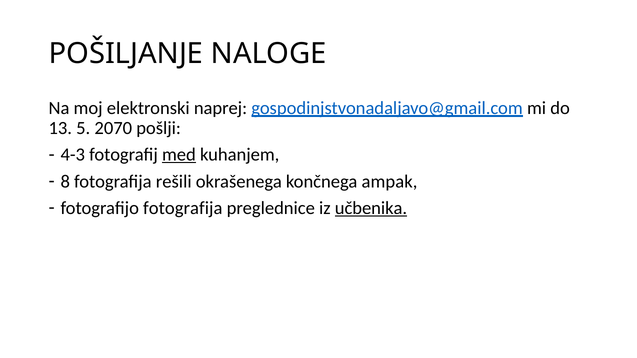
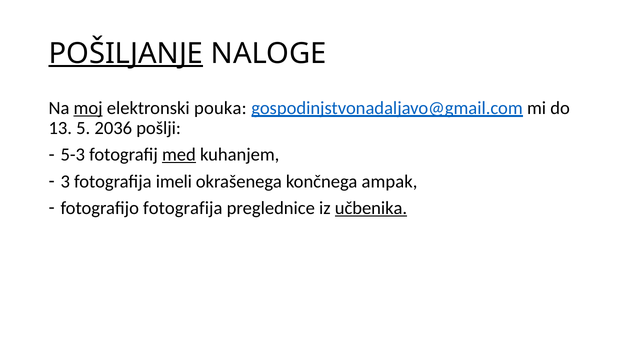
POŠILJANJE underline: none -> present
moj underline: none -> present
naprej: naprej -> pouka
2070: 2070 -> 2036
4-3: 4-3 -> 5-3
8: 8 -> 3
rešili: rešili -> imeli
